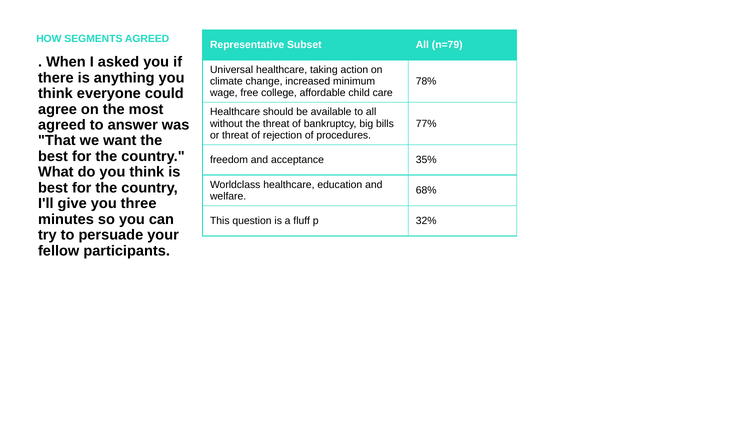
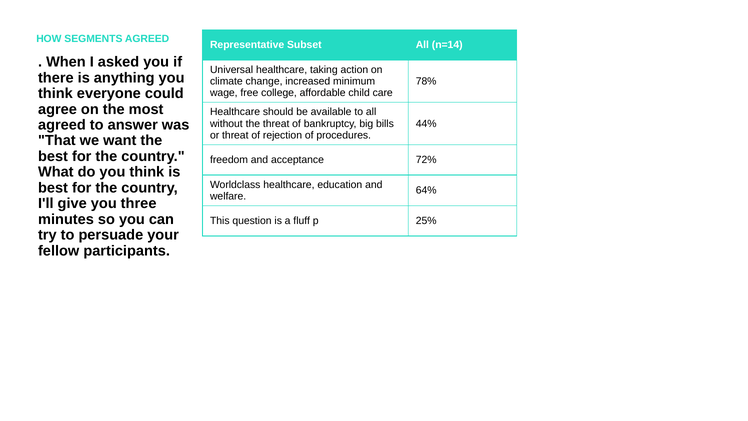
n=79: n=79 -> n=14
77%: 77% -> 44%
35%: 35% -> 72%
68%: 68% -> 64%
32%: 32% -> 25%
